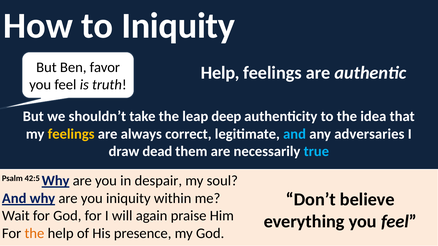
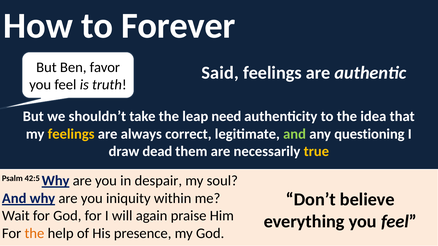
to Iniquity: Iniquity -> Forever
Help at (220, 73): Help -> Said
deep: deep -> need
and at (295, 134) colour: light blue -> light green
adversaries: adversaries -> questioning
true colour: light blue -> yellow
